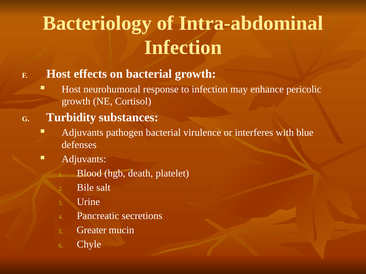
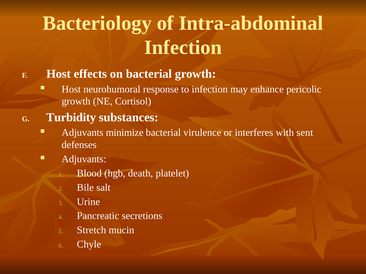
pathogen: pathogen -> minimize
blue: blue -> sent
Greater: Greater -> Stretch
